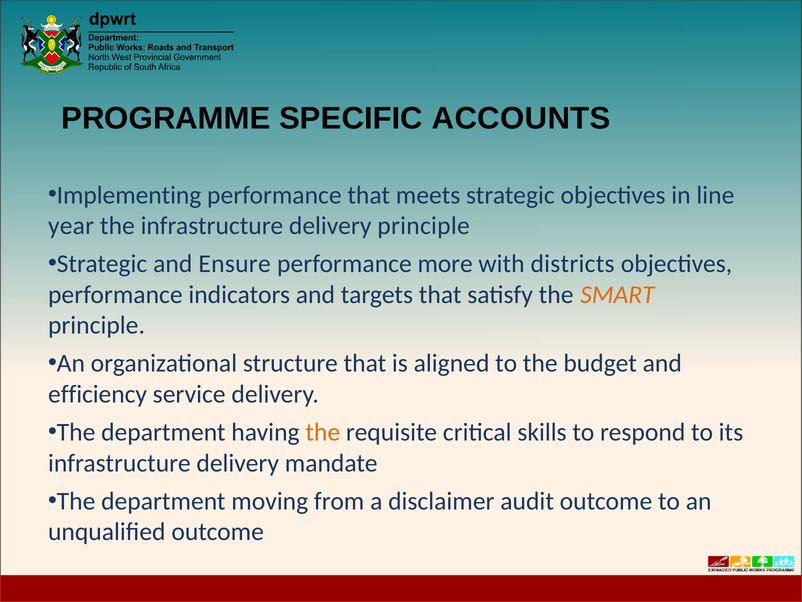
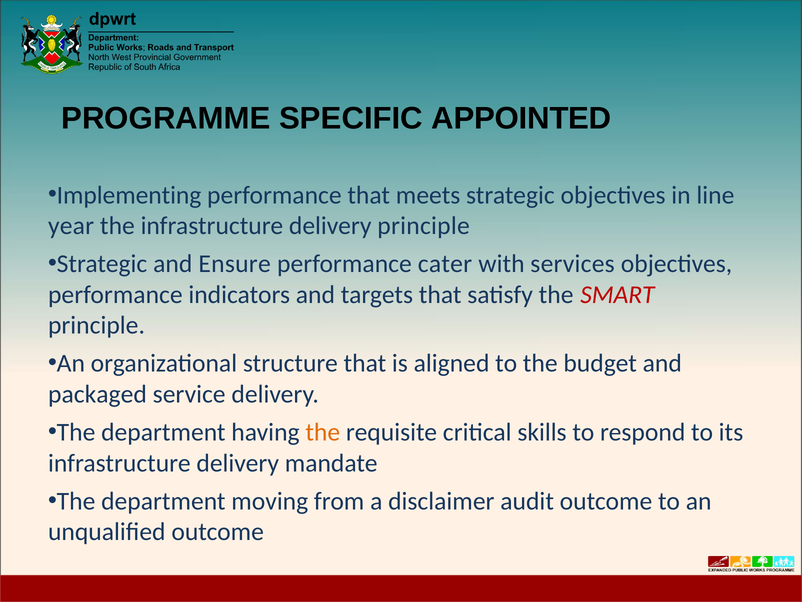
ACCOUNTS: ACCOUNTS -> APPOINTED
more: more -> cater
districts: districts -> services
SMART colour: orange -> red
efficiency: efficiency -> packaged
